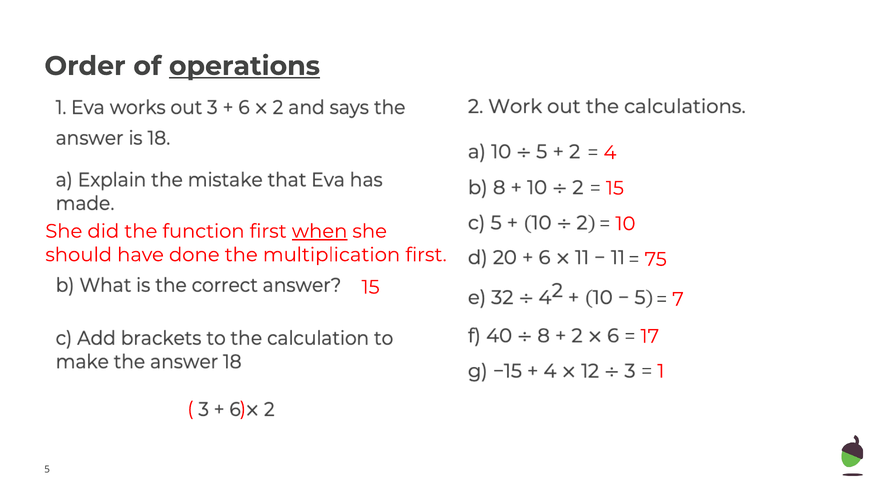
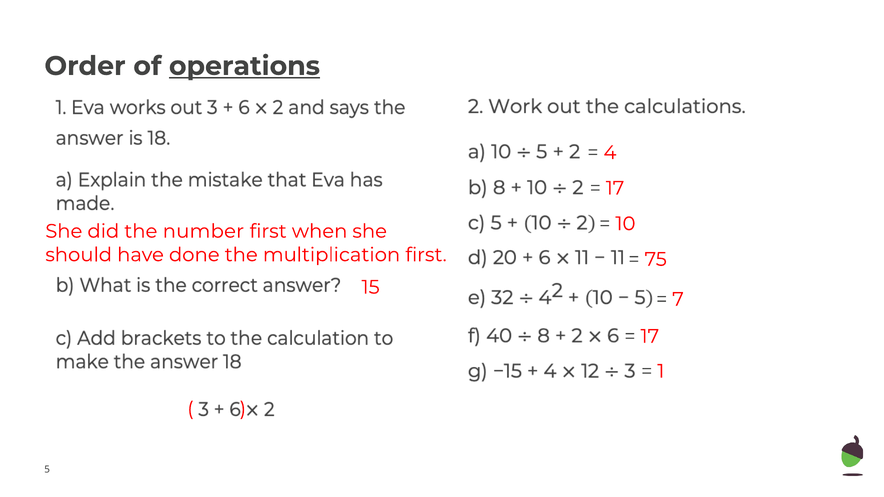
15 at (615, 188): 15 -> 17
function: function -> number
when underline: present -> none
